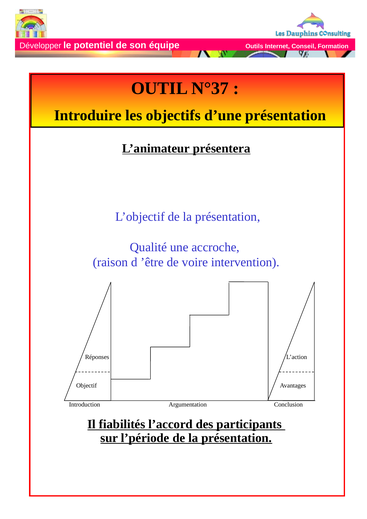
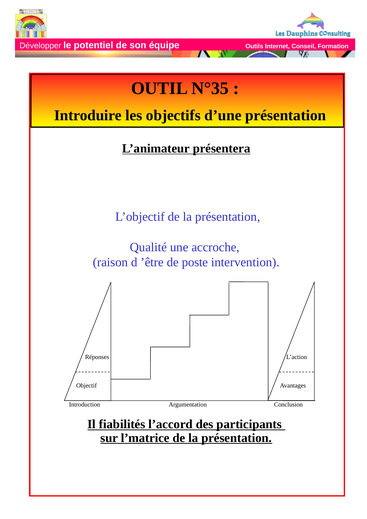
N°37: N°37 -> N°35
voire: voire -> poste
l’période: l’période -> l’matrice
